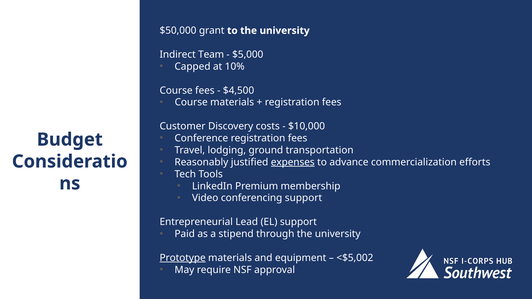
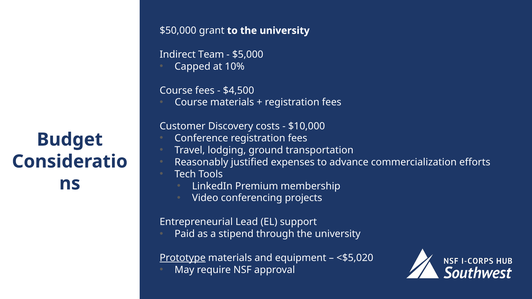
expenses underline: present -> none
conferencing support: support -> projects
<$5,002: <$5,002 -> <$5,020
